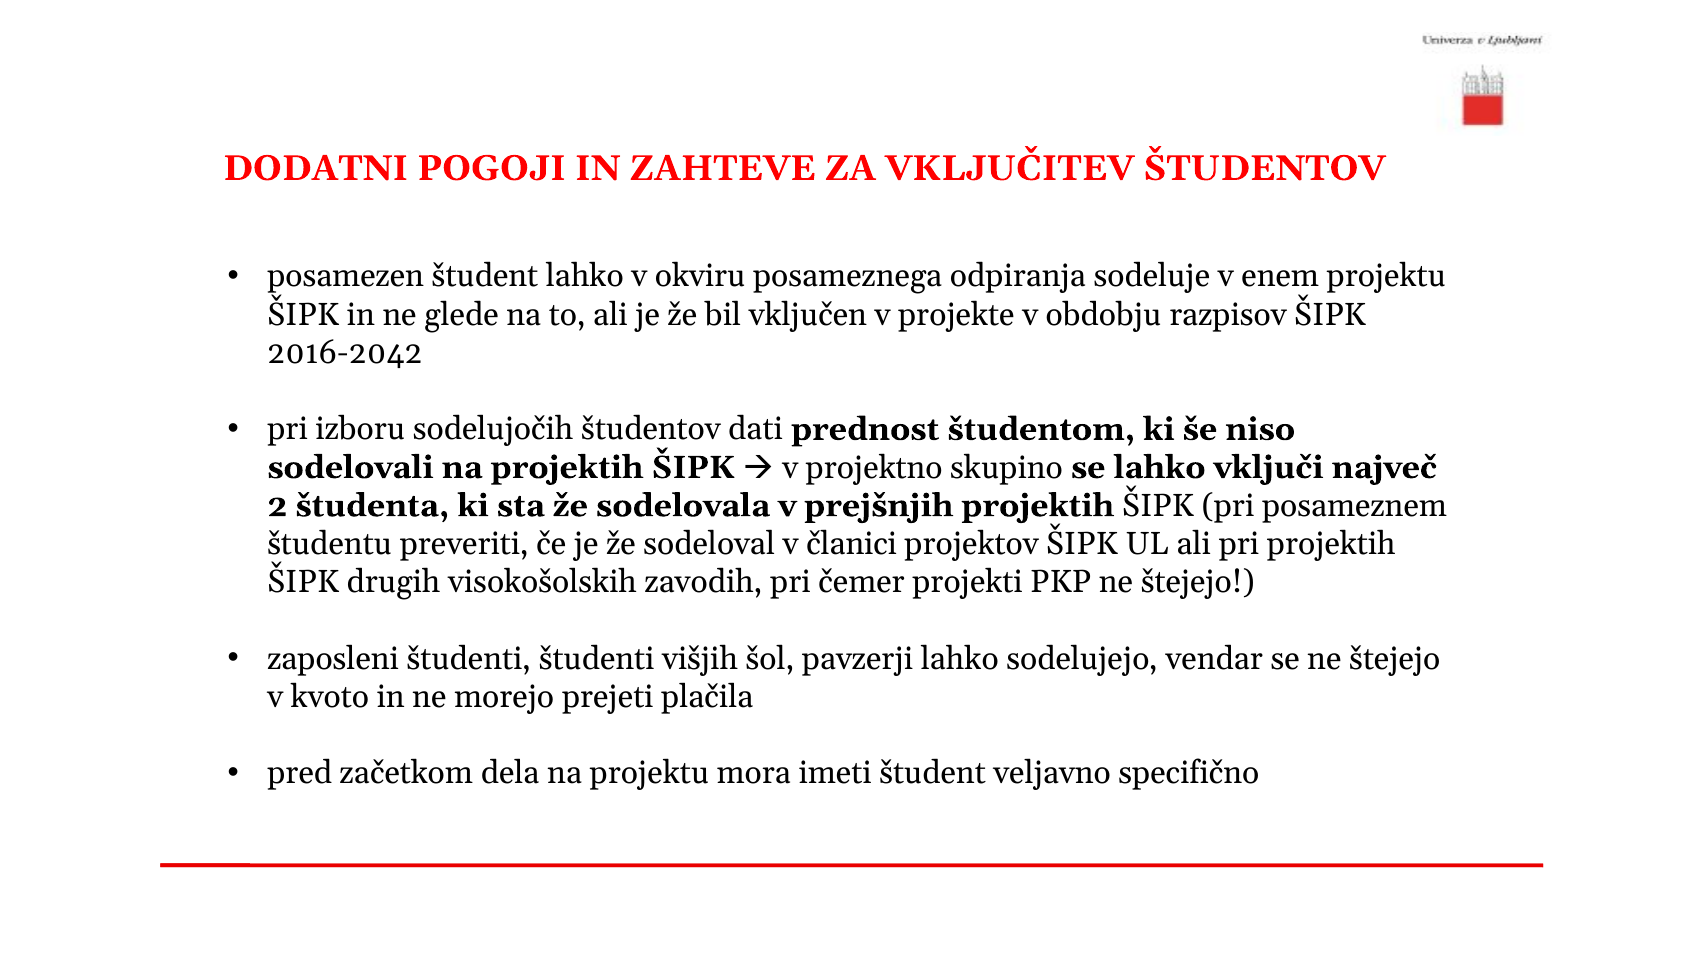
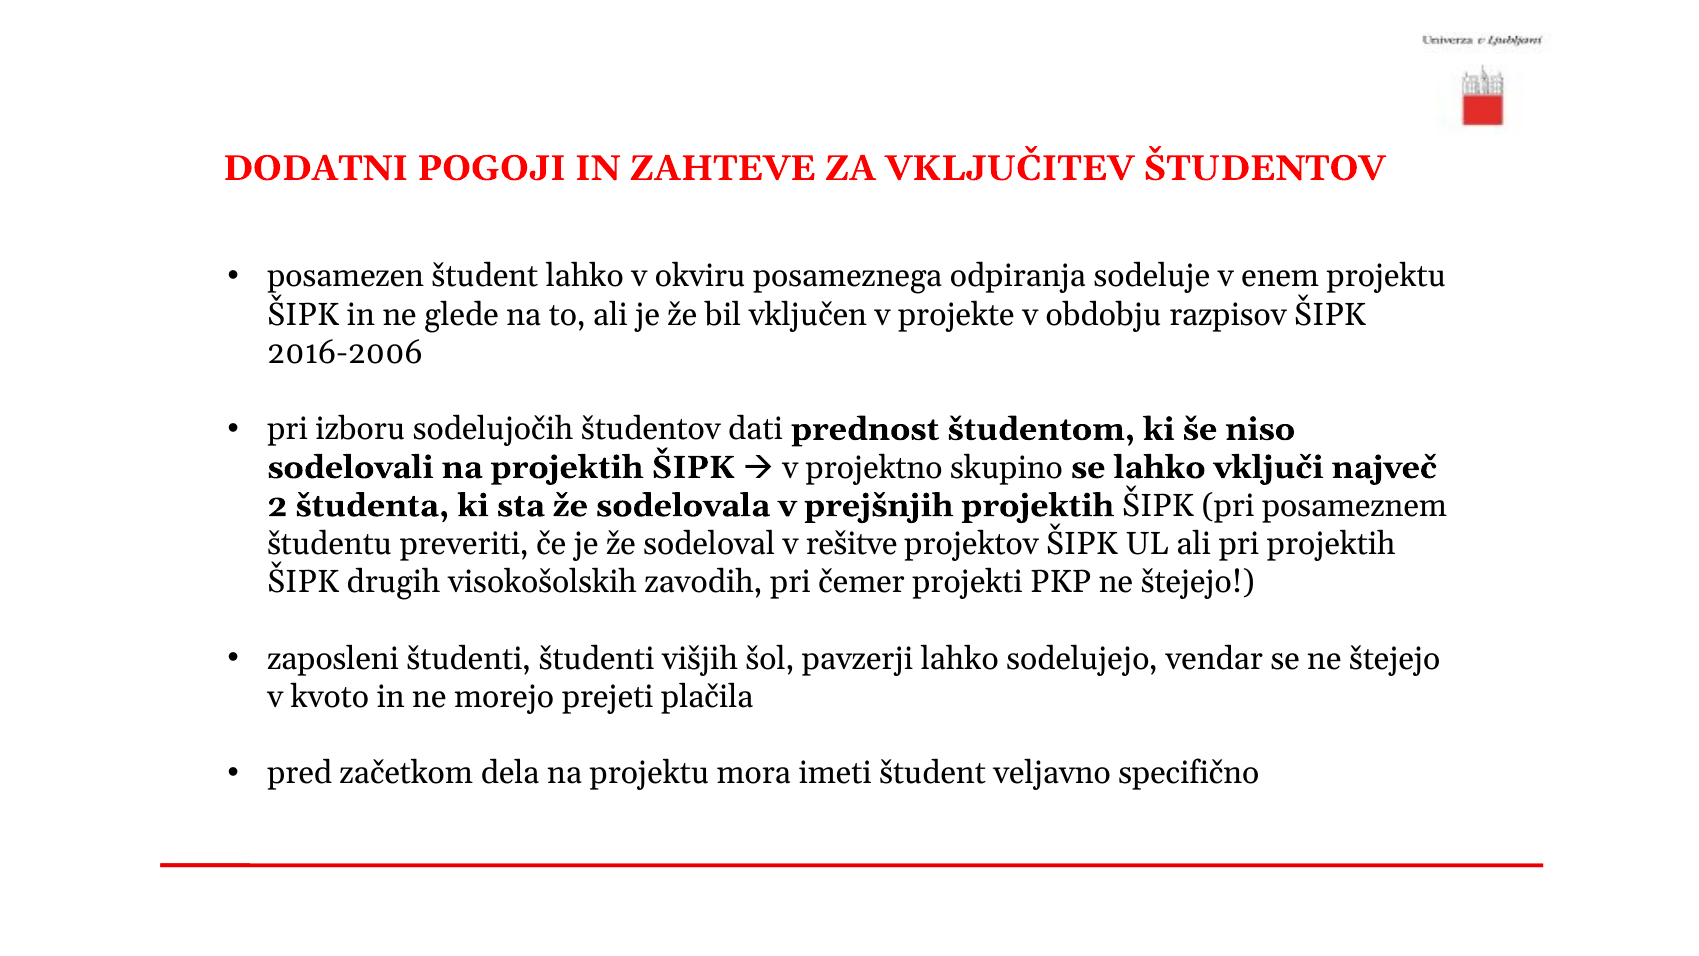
2016-2042: 2016-2042 -> 2016-2006
članici: članici -> rešitve
